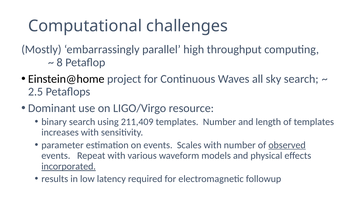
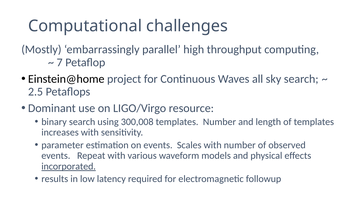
8: 8 -> 7
211,409: 211,409 -> 300,008
observed underline: present -> none
